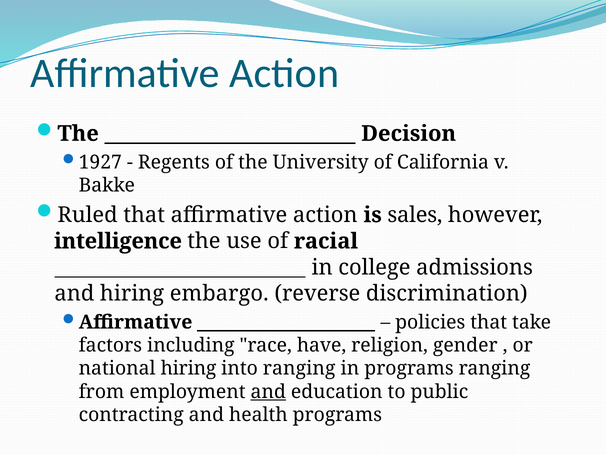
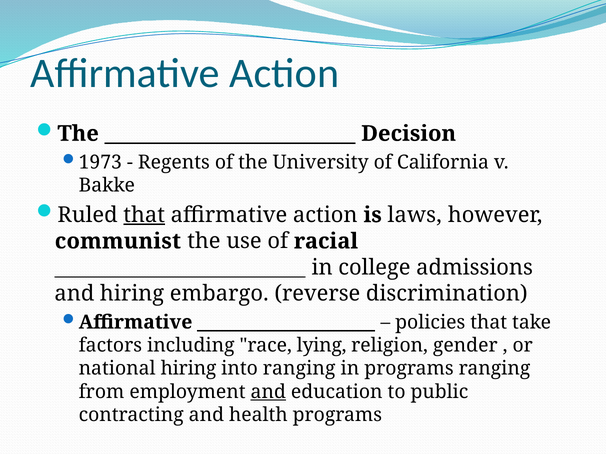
1927: 1927 -> 1973
that at (144, 215) underline: none -> present
sales: sales -> laws
intelligence: intelligence -> communist
have: have -> lying
